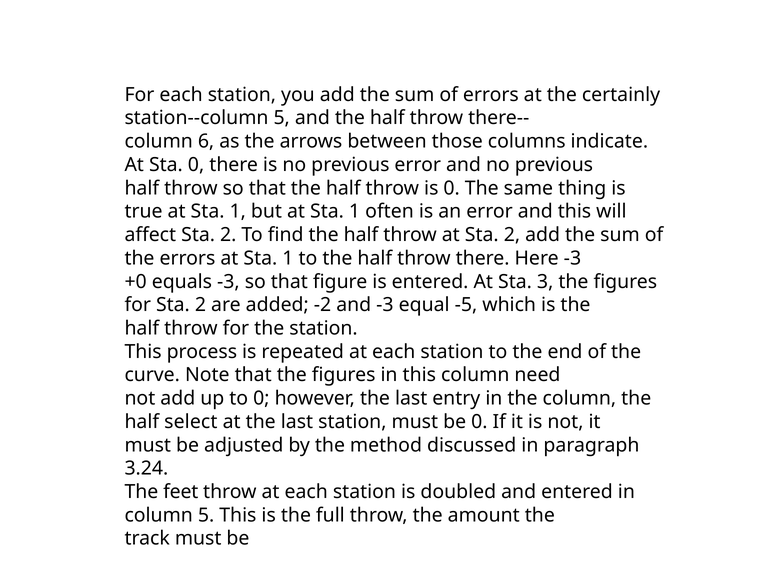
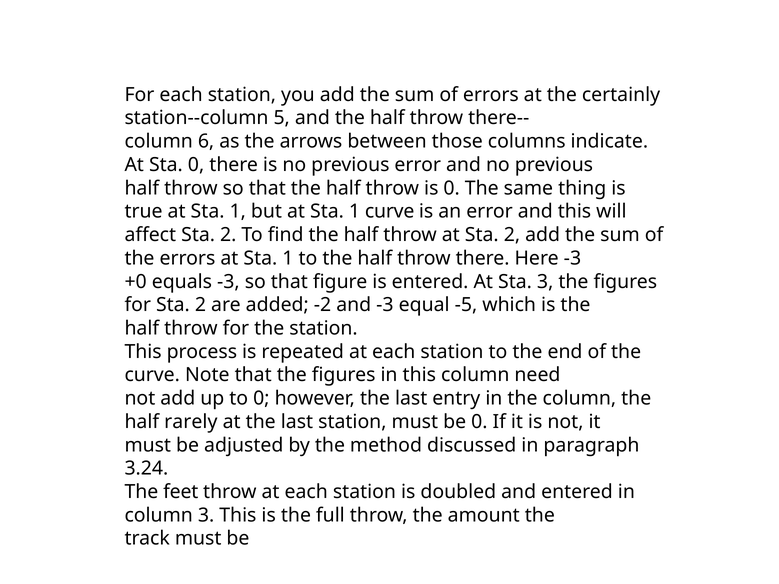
1 often: often -> curve
select: select -> rarely
column 5: 5 -> 3
